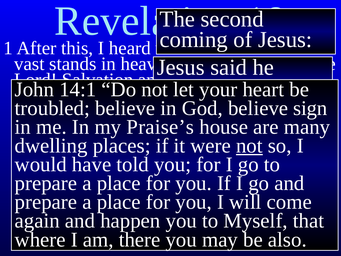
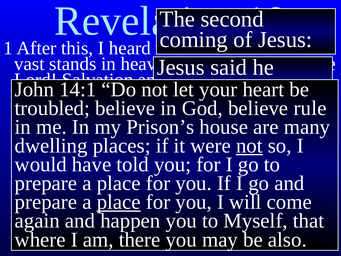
sign: sign -> rule
Praise’s: Praise’s -> Prison’s
place at (119, 202) underline: none -> present
